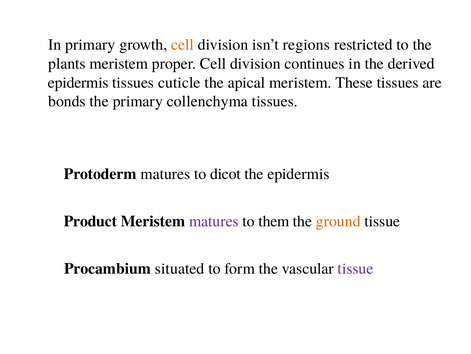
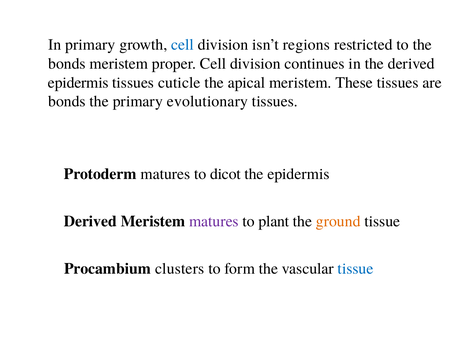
cell at (183, 45) colour: orange -> blue
plants at (67, 63): plants -> bonds
collenchyma: collenchyma -> evolutionary
Product at (90, 221): Product -> Derived
them: them -> plant
situated: situated -> clusters
tissue at (356, 268) colour: purple -> blue
